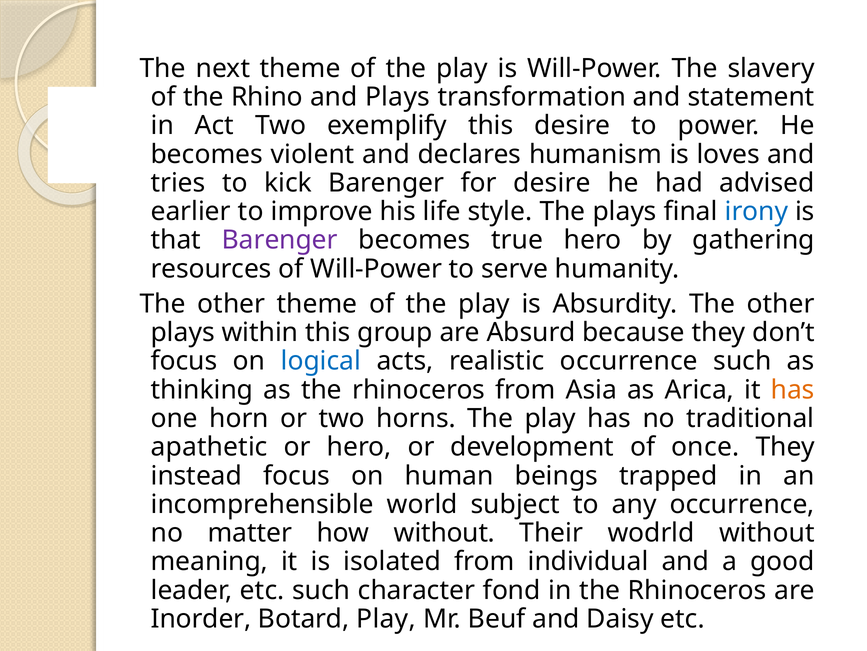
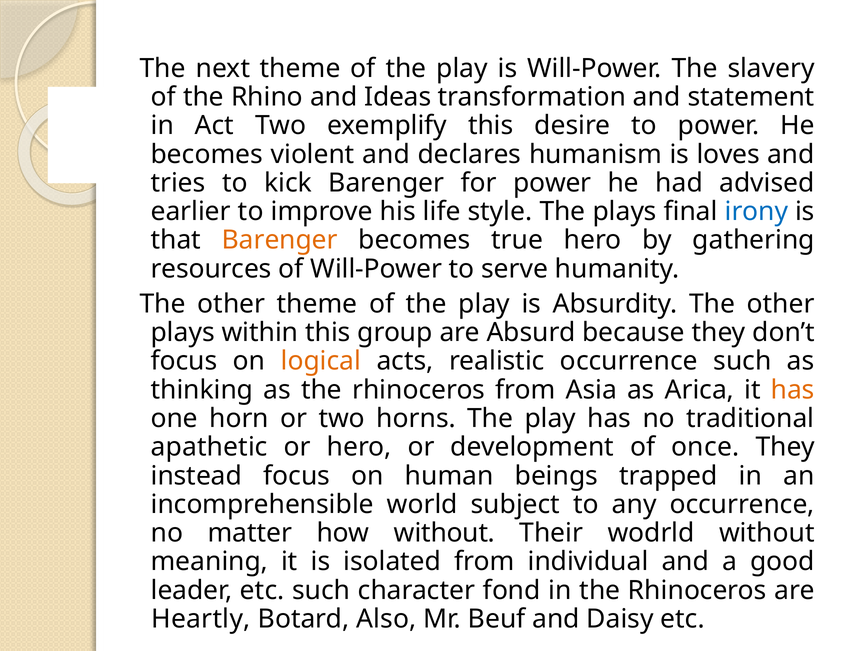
and Plays: Plays -> Ideas
for desire: desire -> power
Barenger at (280, 240) colour: purple -> orange
logical colour: blue -> orange
Inorder: Inorder -> Heartly
Botard Play: Play -> Also
